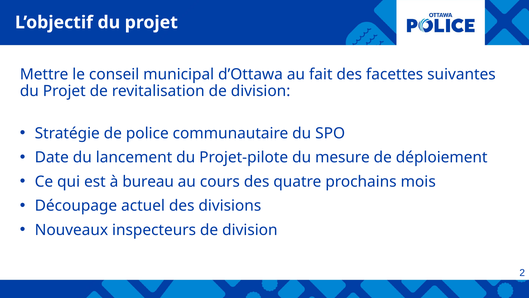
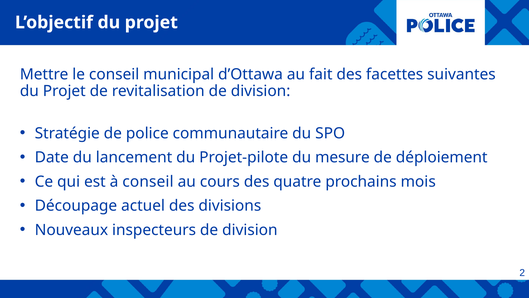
à bureau: bureau -> conseil
